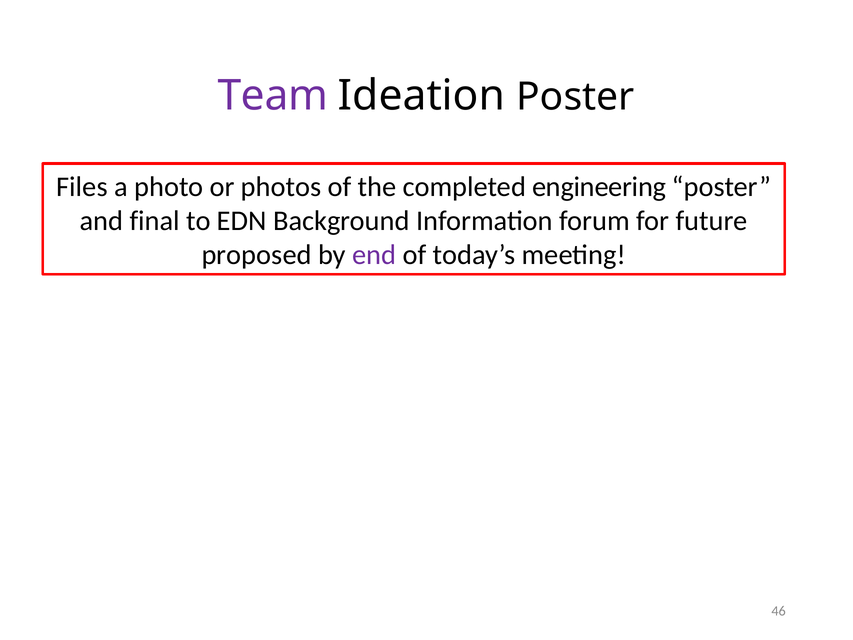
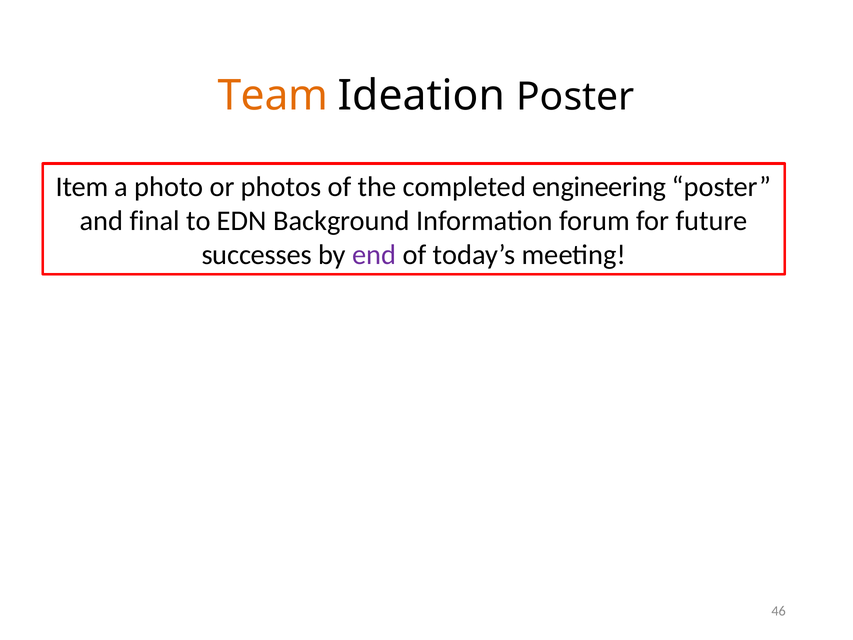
Team colour: purple -> orange
Files: Files -> Item
proposed: proposed -> successes
